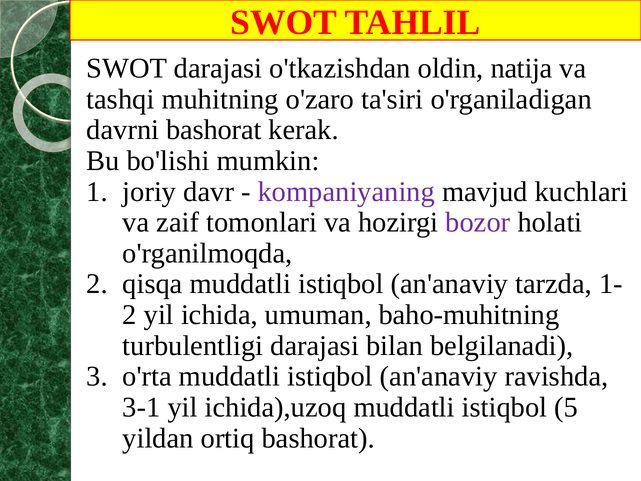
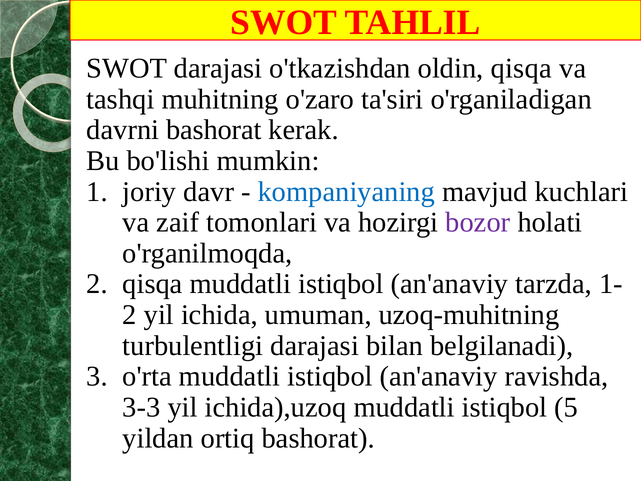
oldin natija: natija -> qisqa
kompaniyaning colour: purple -> blue
baho-muhitning: baho-muhitning -> uzoq-muhitning
3-1: 3-1 -> 3-3
